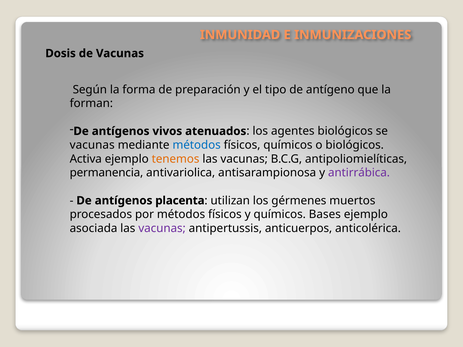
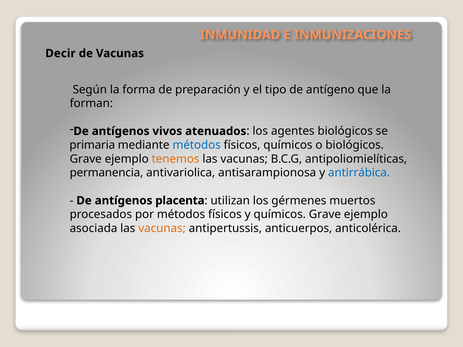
Dosis: Dosis -> Decir
vacunas at (92, 145): vacunas -> primaria
Activa at (86, 159): Activa -> Grave
antirrábica colour: purple -> blue
químicos Bases: Bases -> Grave
vacunas at (162, 229) colour: purple -> orange
